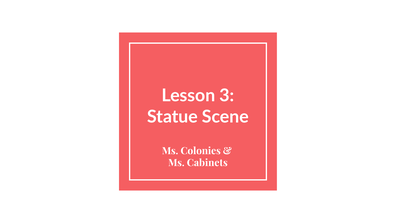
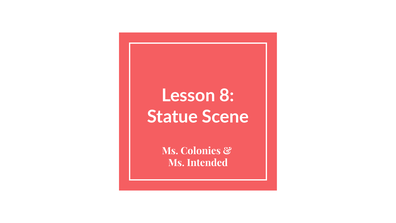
3: 3 -> 8
Cabinets: Cabinets -> Intended
